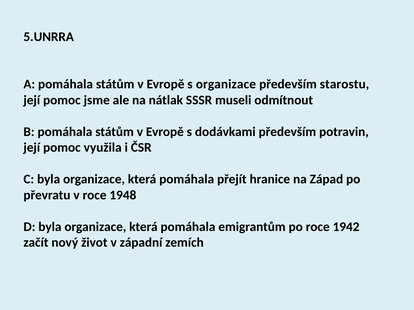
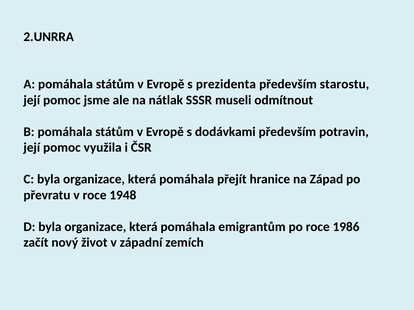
5.UNRRA: 5.UNRRA -> 2.UNRRA
s organizace: organizace -> prezidenta
1942: 1942 -> 1986
